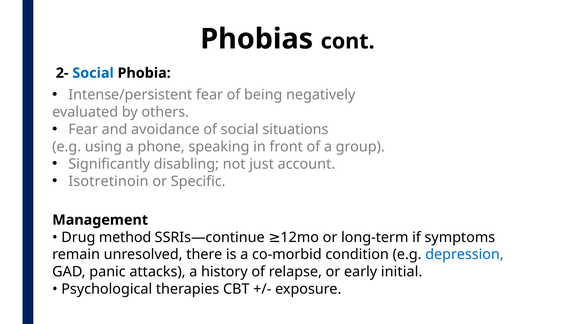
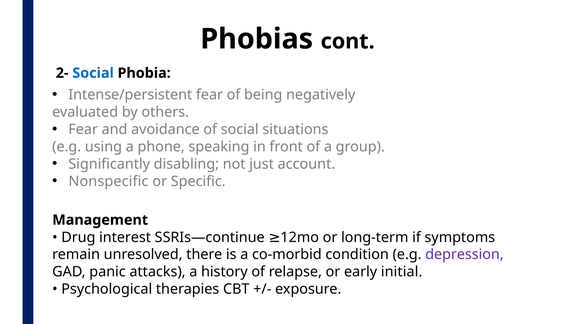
Isotretinoin: Isotretinoin -> Nonspecific
method: method -> interest
depression colour: blue -> purple
